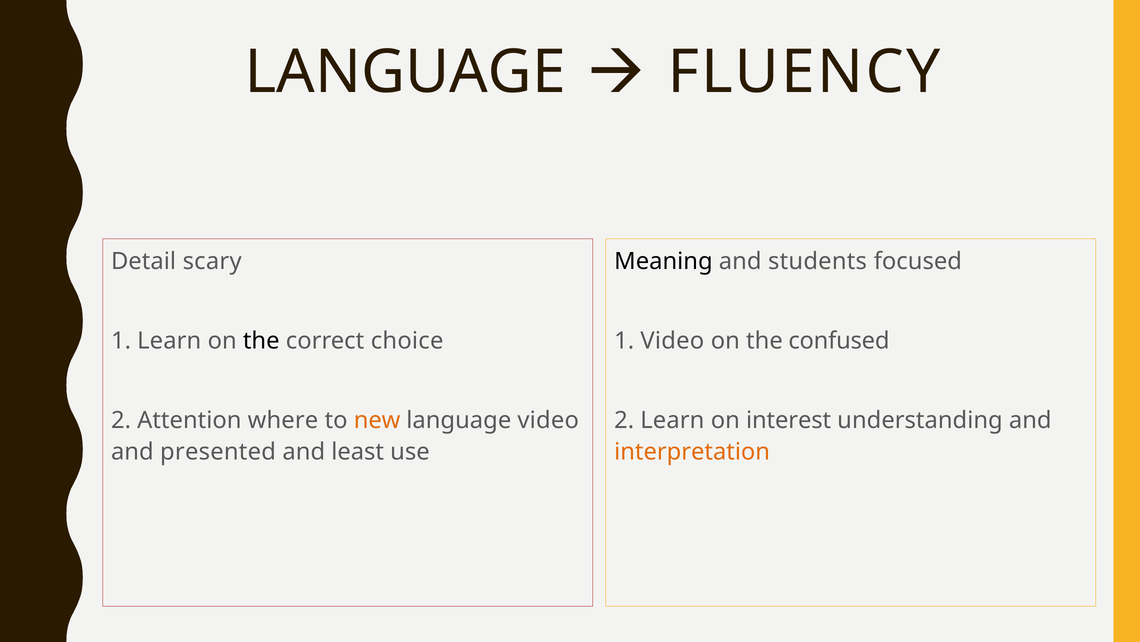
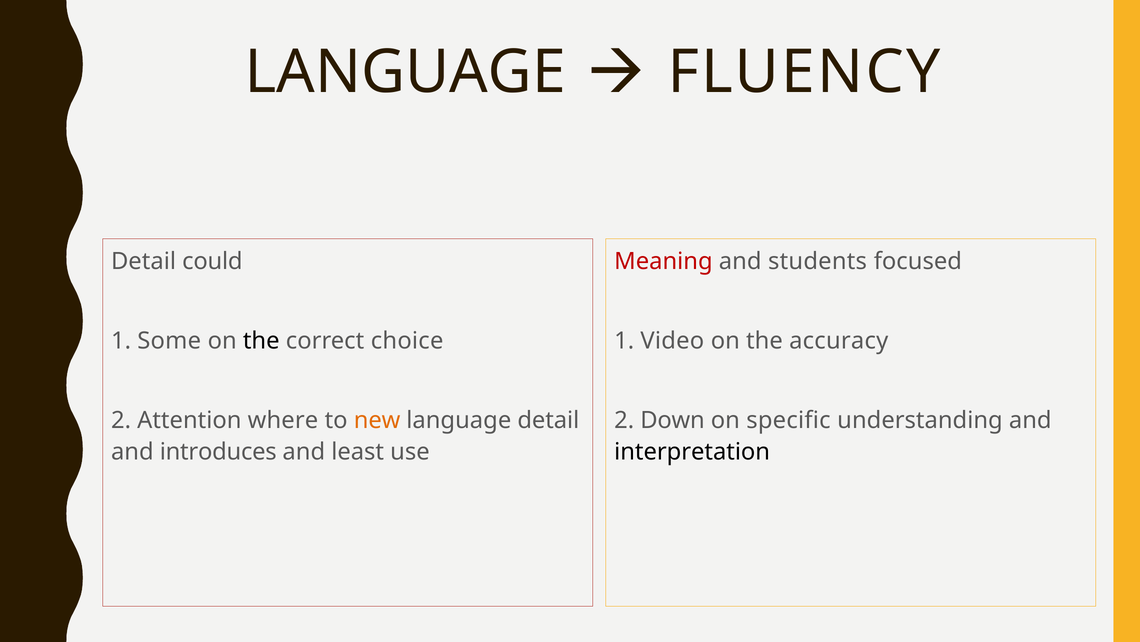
scary: scary -> could
Meaning colour: black -> red
1 Learn: Learn -> Some
confused: confused -> accuracy
language video: video -> detail
2 Learn: Learn -> Down
interest: interest -> specific
presented: presented -> introduces
interpretation colour: orange -> black
